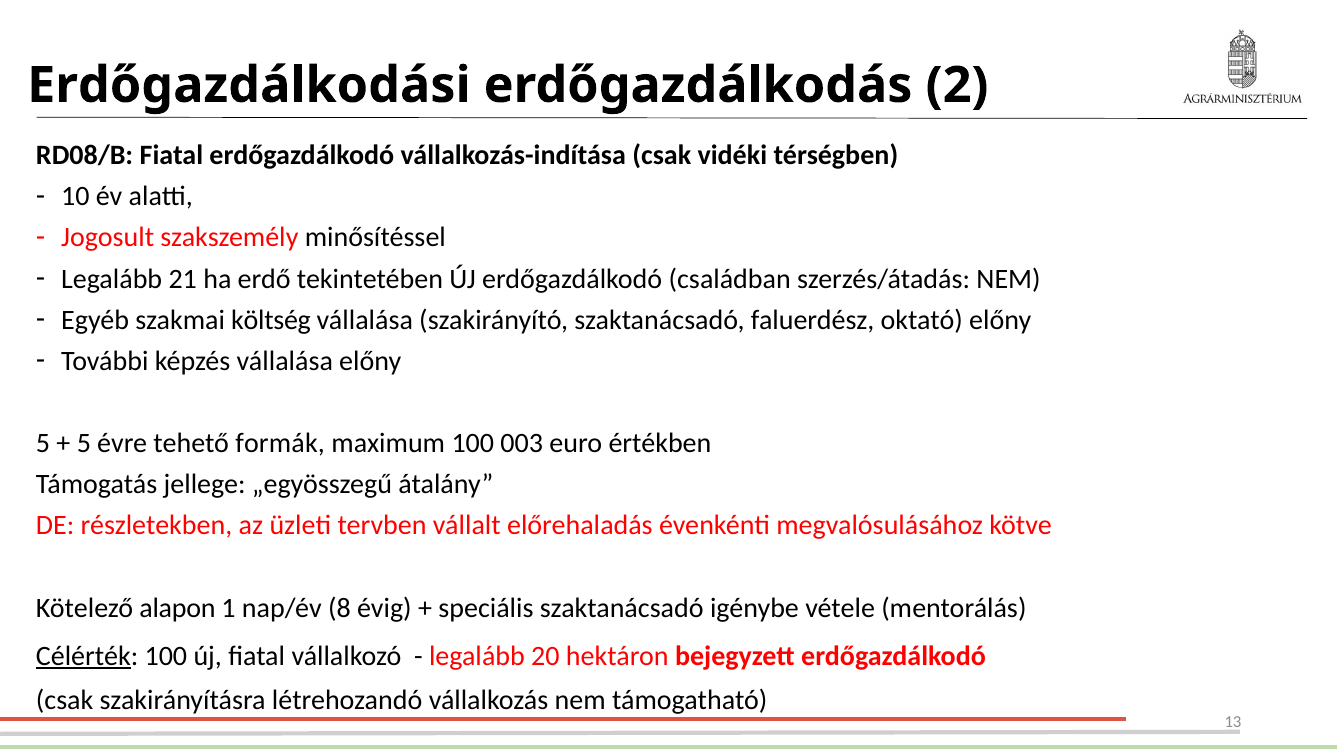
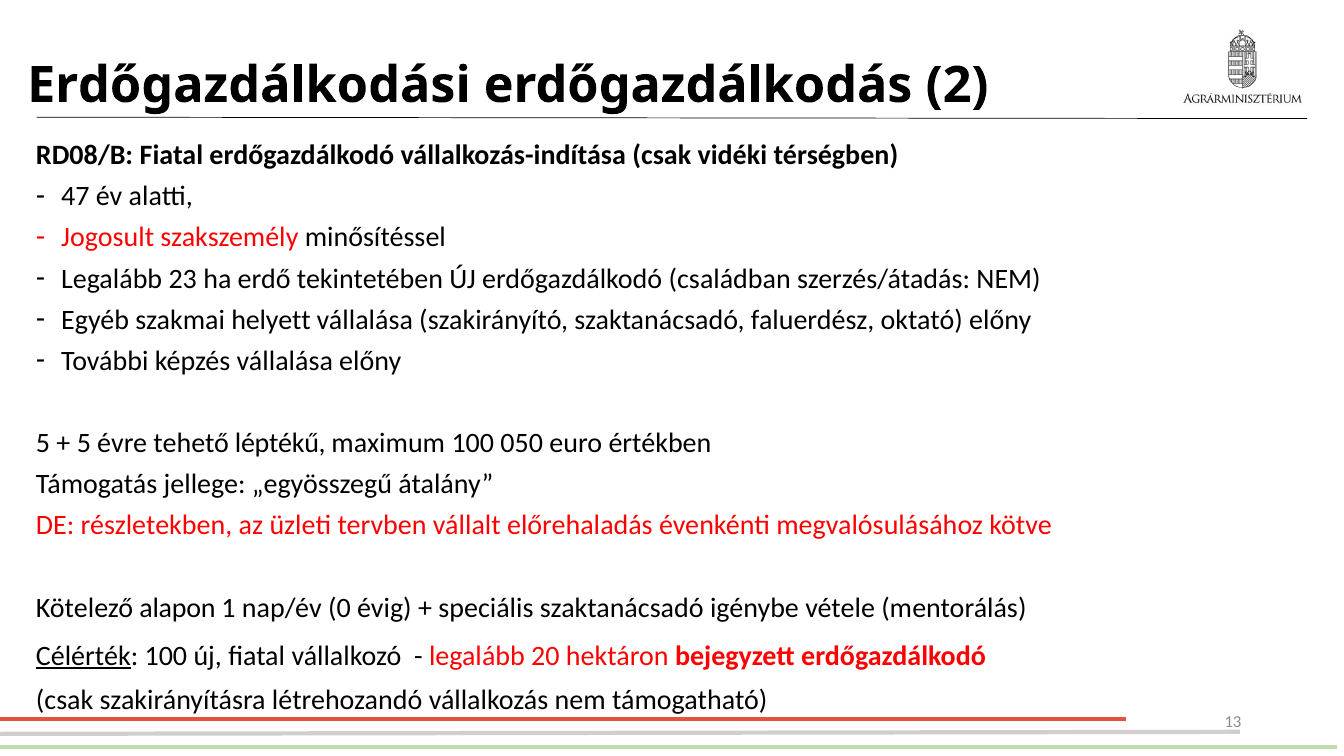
10: 10 -> 47
21: 21 -> 23
költség: költség -> helyett
formák: formák -> léptékű
003: 003 -> 050
8: 8 -> 0
